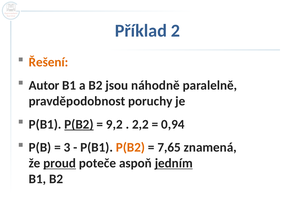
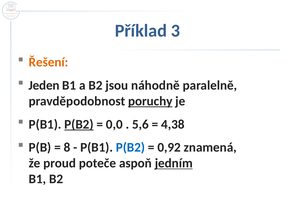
2: 2 -> 3
Autor: Autor -> Jeden
poruchy underline: none -> present
9,2: 9,2 -> 0,0
2,2: 2,2 -> 5,6
0,94: 0,94 -> 4,38
3: 3 -> 8
P(B2 at (130, 147) colour: orange -> blue
7,65: 7,65 -> 0,92
proud underline: present -> none
